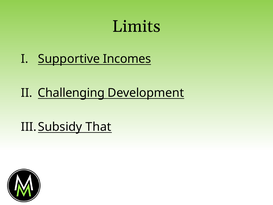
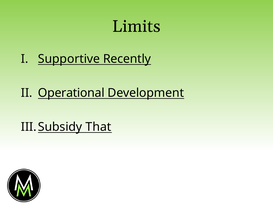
Incomes: Incomes -> Recently
Challenging: Challenging -> Operational
